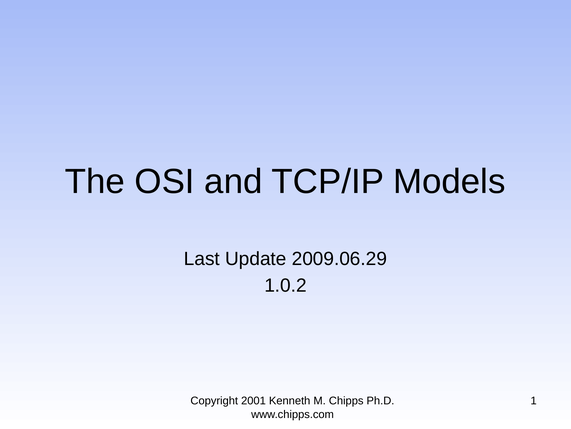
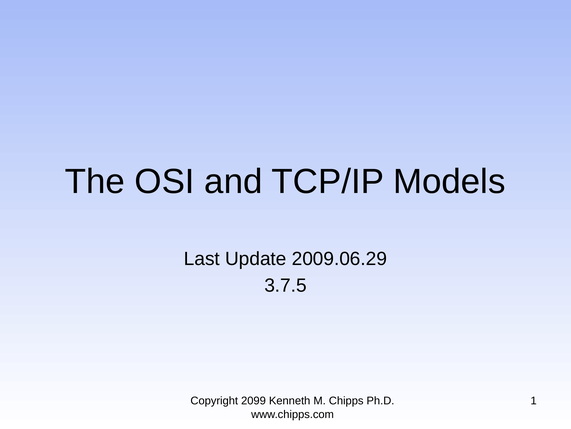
1.0.2: 1.0.2 -> 3.7.5
2001: 2001 -> 2099
